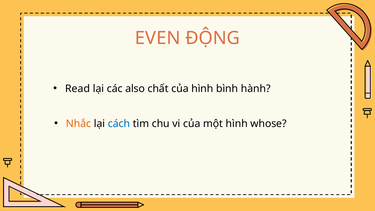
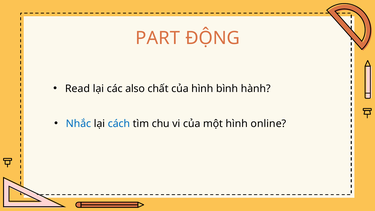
EVEN: EVEN -> PART
Nhắc colour: orange -> blue
whose: whose -> online
